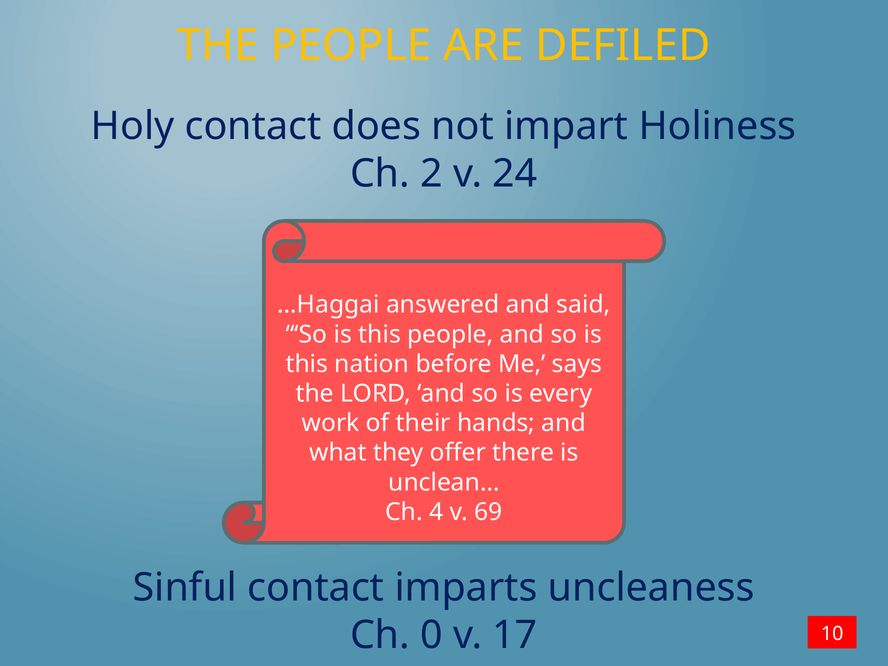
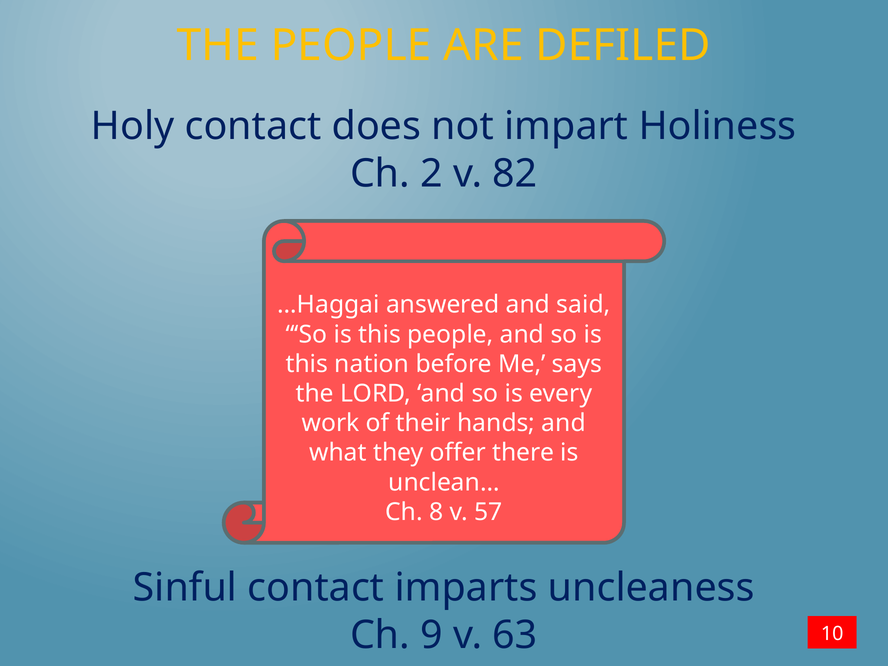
24: 24 -> 82
4: 4 -> 8
69: 69 -> 57
0: 0 -> 9
17: 17 -> 63
